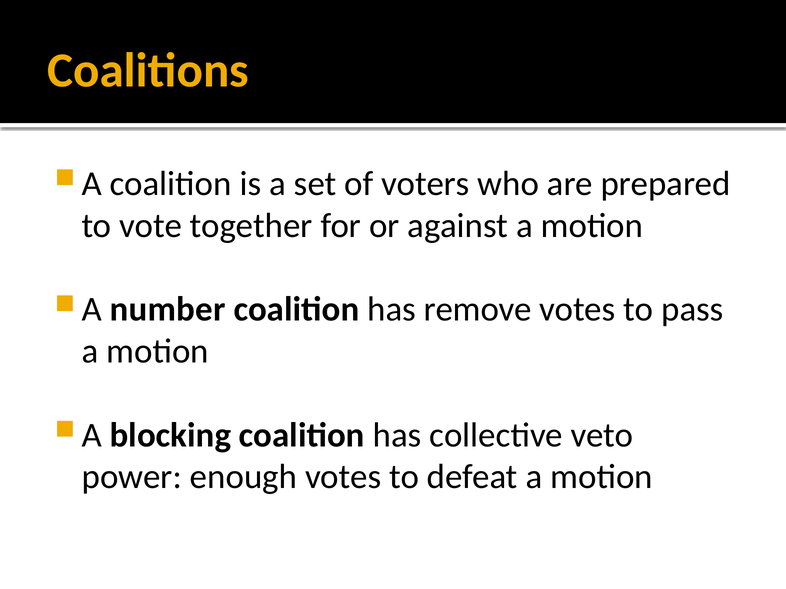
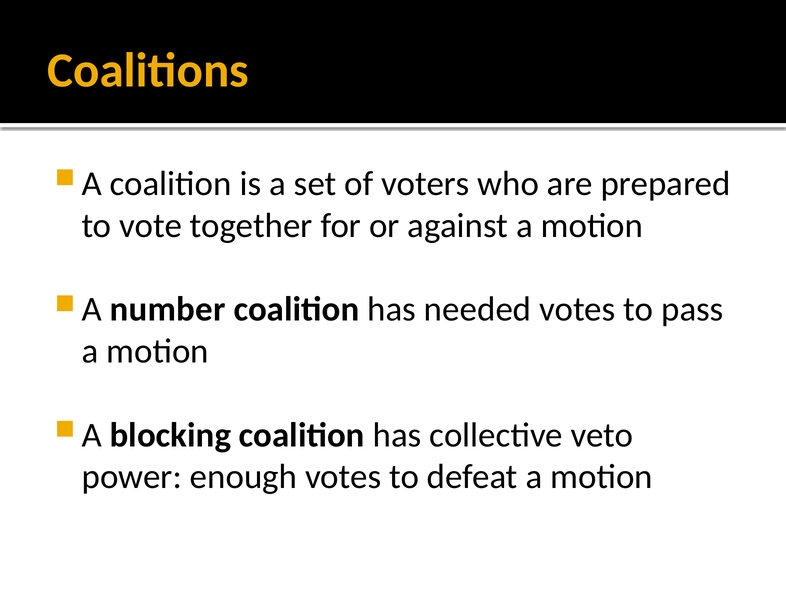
remove: remove -> needed
